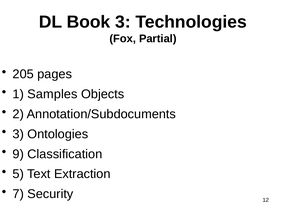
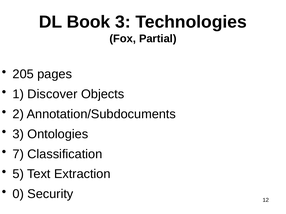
Samples: Samples -> Discover
9: 9 -> 7
7: 7 -> 0
